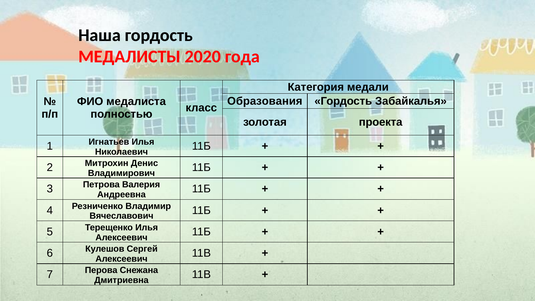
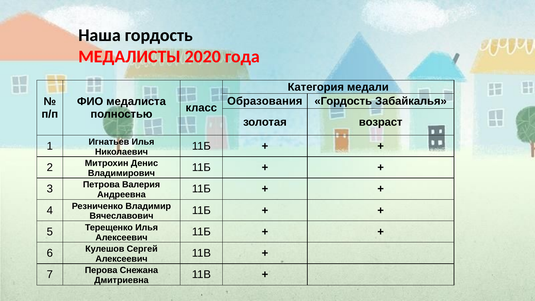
проекта: проекта -> возраст
